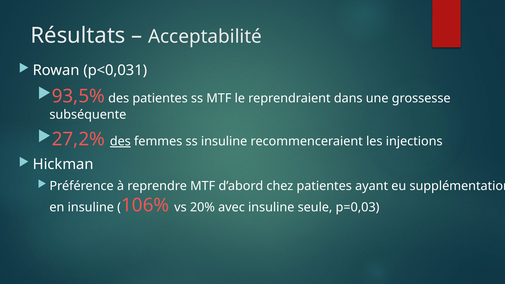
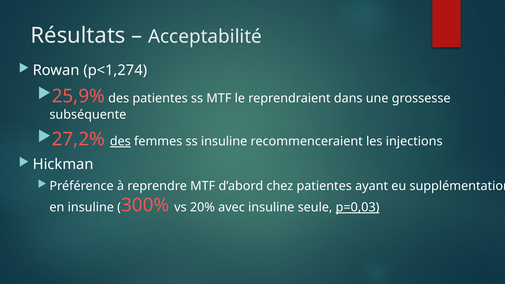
p<0,031: p<0,031 -> p<1,274
93,5%: 93,5% -> 25,9%
106%: 106% -> 300%
p=0,03 underline: none -> present
